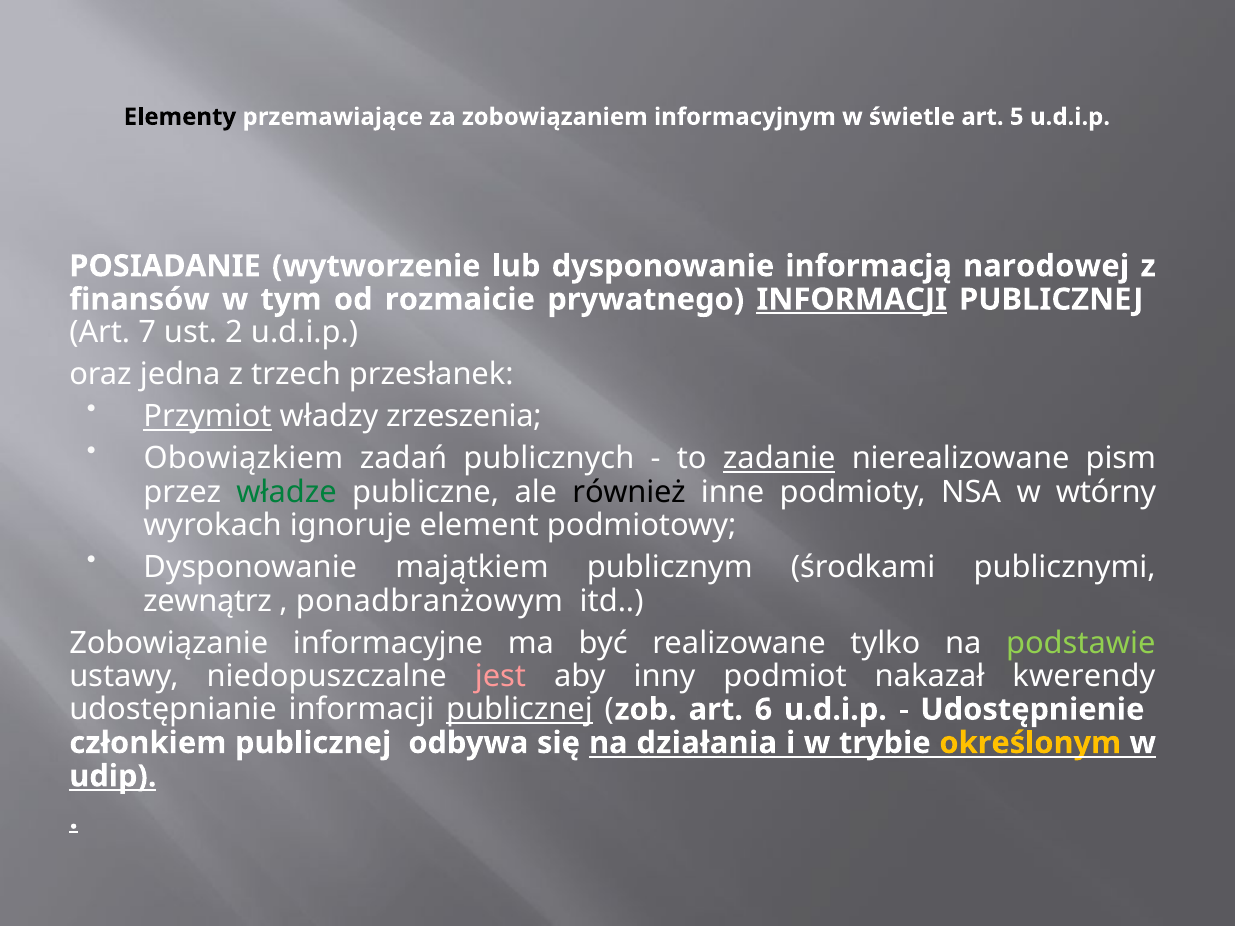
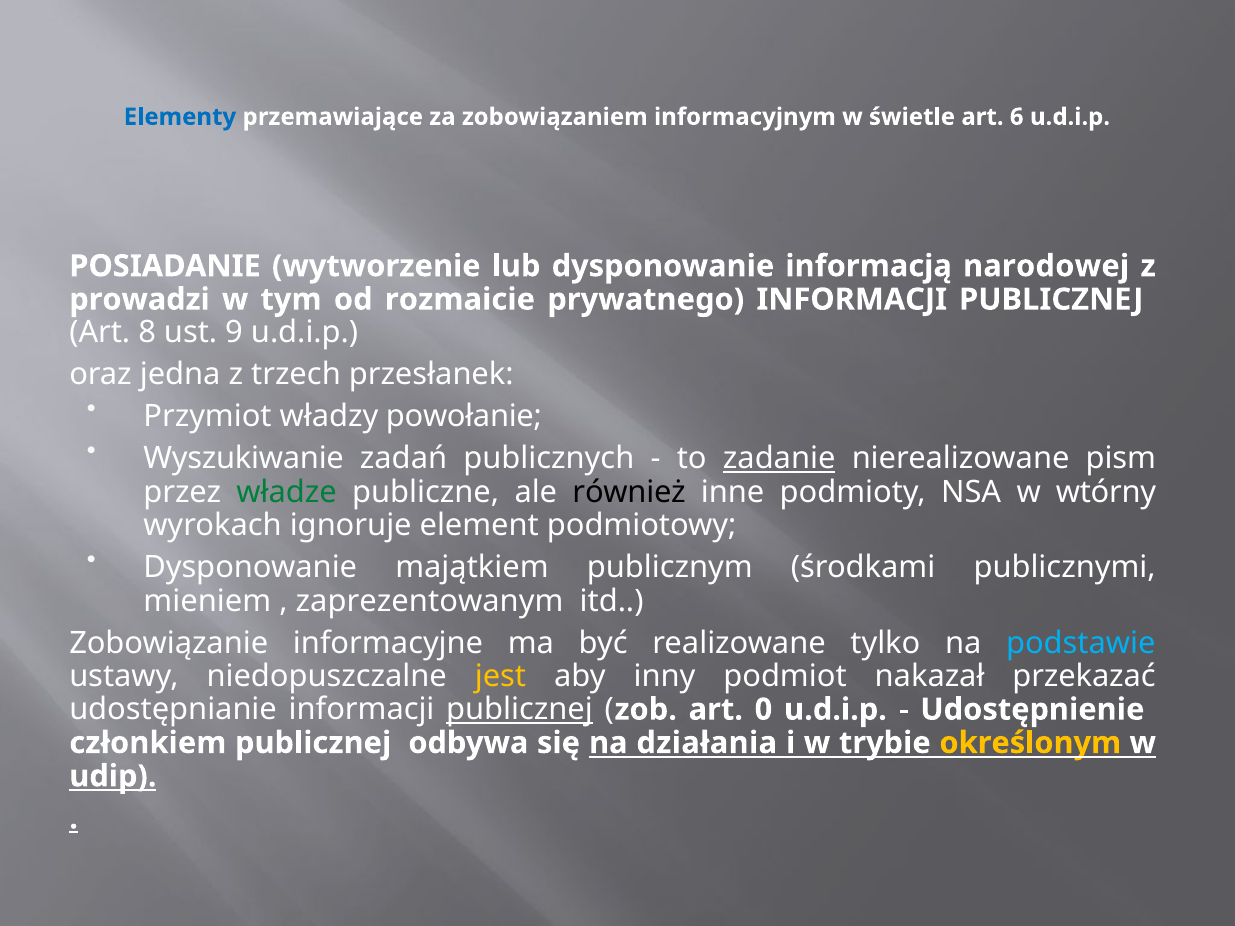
Elementy colour: black -> blue
5: 5 -> 6
finansów: finansów -> prowadzi
INFORMACJI at (852, 300) underline: present -> none
7: 7 -> 8
2: 2 -> 9
Przymiot underline: present -> none
zrzeszenia: zrzeszenia -> powołanie
Obowiązkiem: Obowiązkiem -> Wyszukiwanie
zewnątrz: zewnątrz -> mieniem
ponadbranżowym: ponadbranżowym -> zaprezentowanym
podstawie colour: light green -> light blue
jest colour: pink -> yellow
kwerendy: kwerendy -> przekazać
6: 6 -> 0
